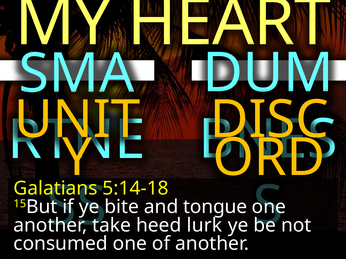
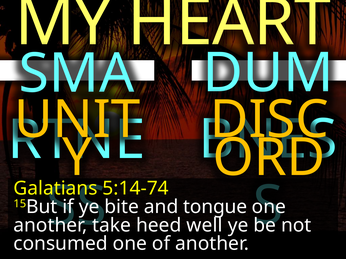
5:14-18: 5:14-18 -> 5:14-74
lurk: lurk -> well
